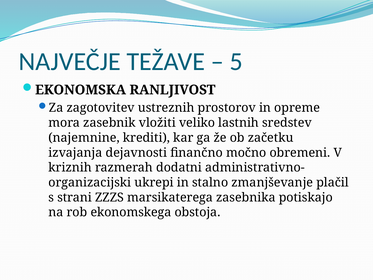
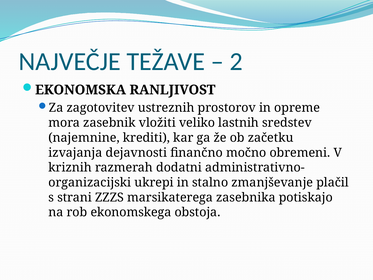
5: 5 -> 2
